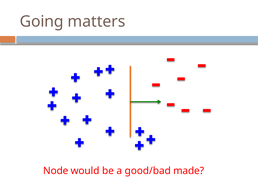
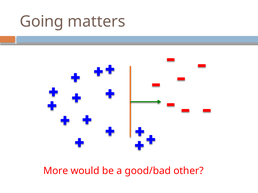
Node: Node -> More
made: made -> other
